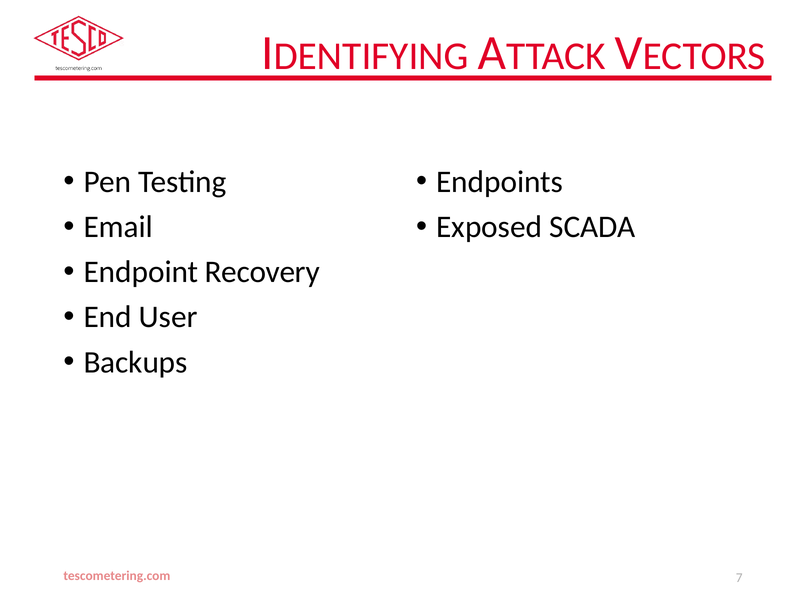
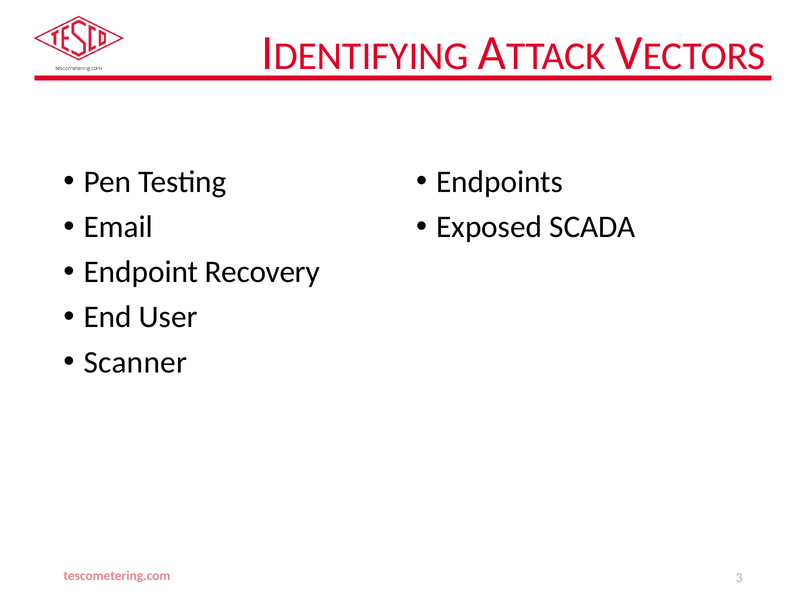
Backups: Backups -> Scanner
7: 7 -> 3
